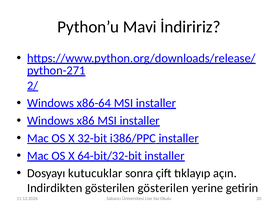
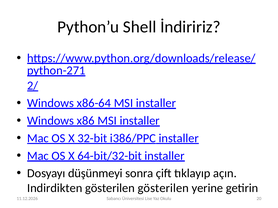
Mavi: Mavi -> Shell
kutucuklar: kutucuklar -> düşünmeyi
